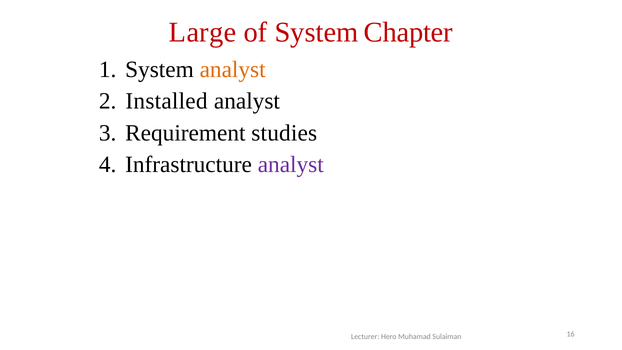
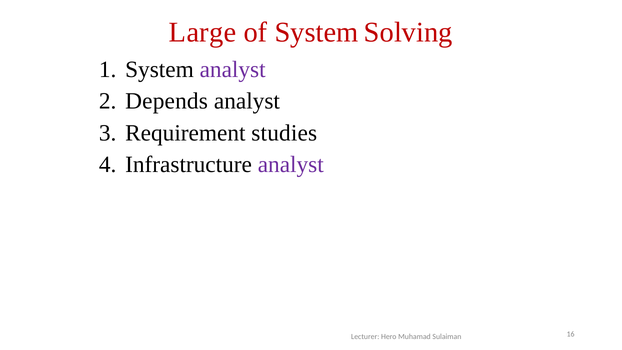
Chapter: Chapter -> Solving
analyst at (233, 69) colour: orange -> purple
Installed: Installed -> Depends
